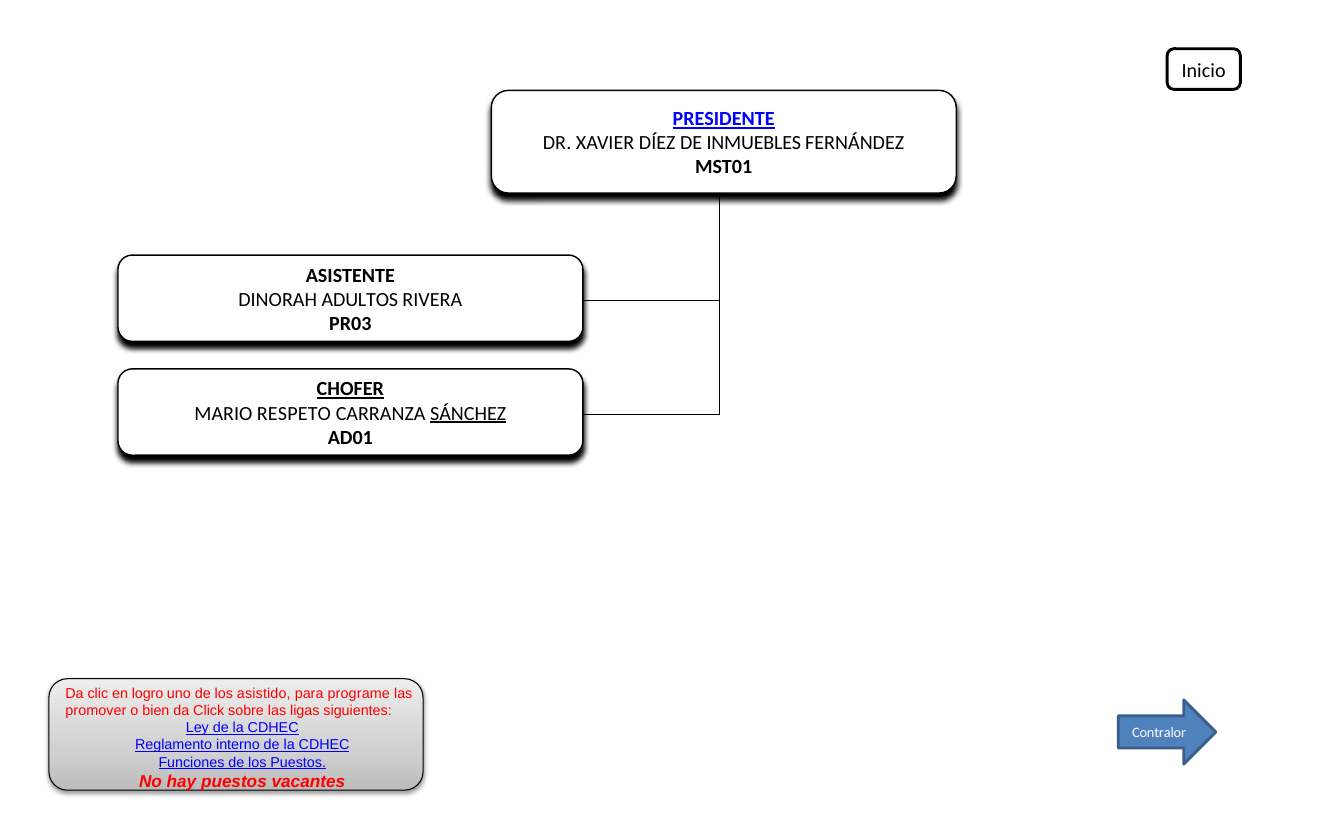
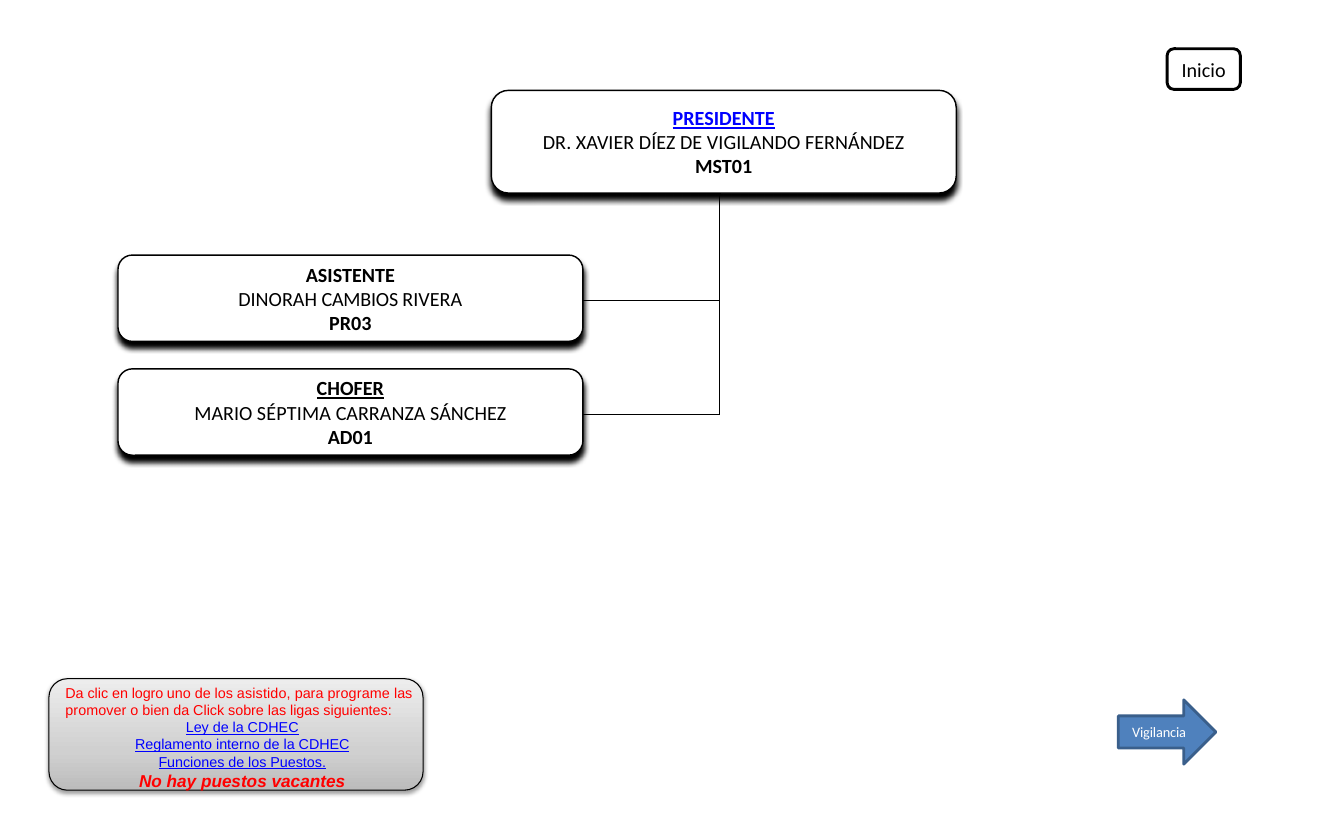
INMUEBLES: INMUEBLES -> VIGILANDO
ADULTOS: ADULTOS -> CAMBIOS
RESPETO: RESPETO -> SÉPTIMA
SÁNCHEZ underline: present -> none
Contralor: Contralor -> Vigilancia
